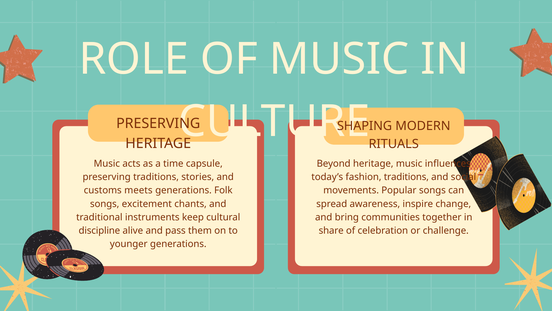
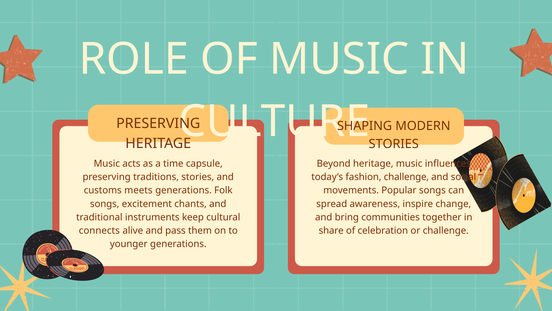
RITUALS at (394, 144): RITUALS -> STORIES
fashion traditions: traditions -> challenge
discipline: discipline -> connects
